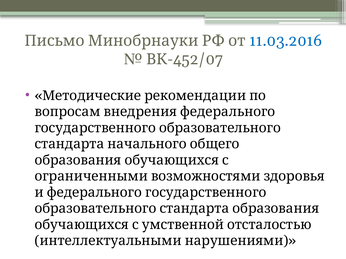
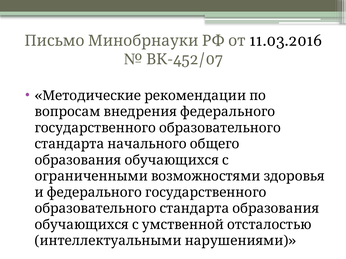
11.03.2016 colour: blue -> black
